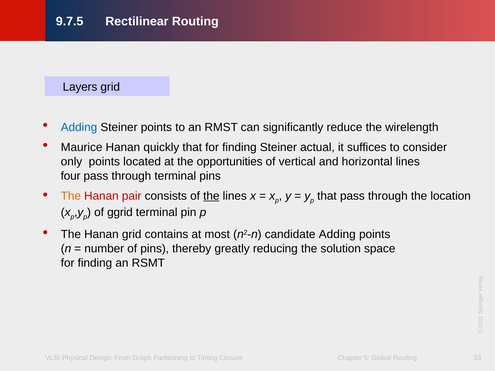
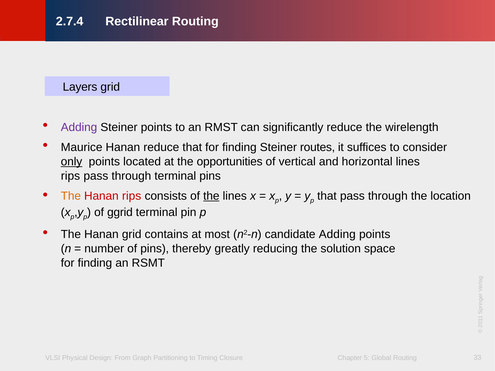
9.7.5: 9.7.5 -> 2.7.4
Adding at (79, 127) colour: blue -> purple
Hanan quickly: quickly -> reduce
actual: actual -> routes
only underline: none -> present
four at (71, 176): four -> rips
Hanan pair: pair -> rips
